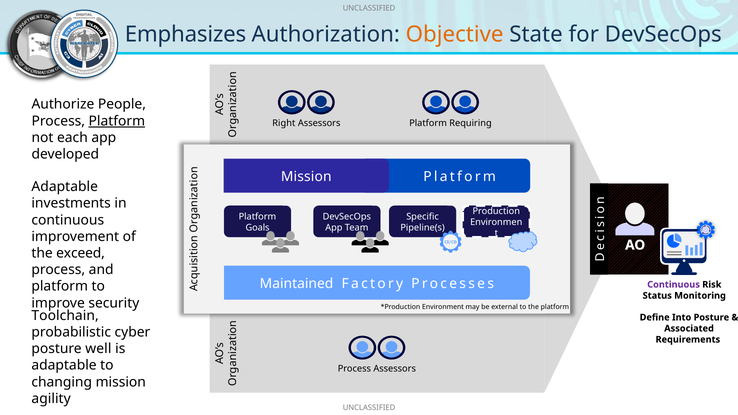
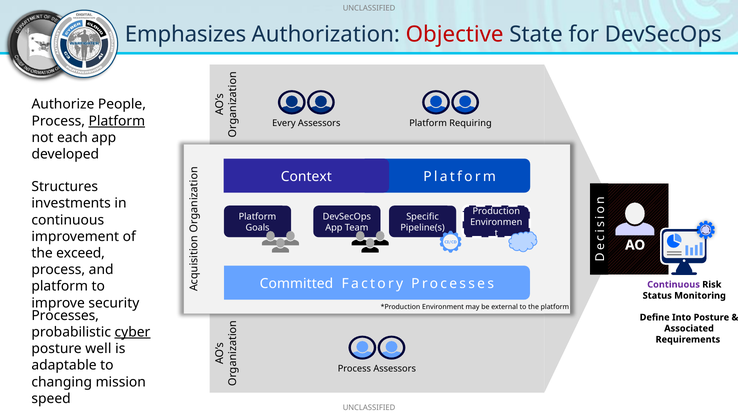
Objective colour: orange -> red
Right: Right -> Every
Mission at (306, 177): Mission -> Context
Adaptable at (65, 187): Adaptable -> Structures
Maintained: Maintained -> Committed
Toolchain at (65, 316): Toolchain -> Processes
cyber underline: none -> present
agility: agility -> speed
